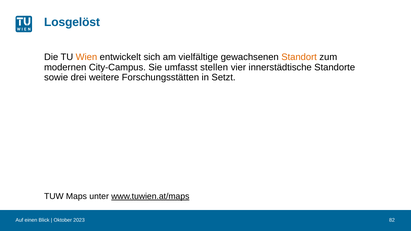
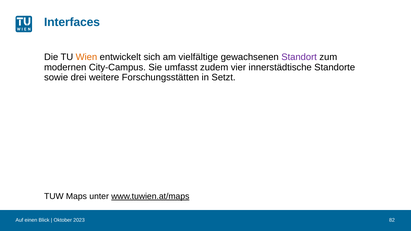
Losgelöst: Losgelöst -> Interfaces
Standort colour: orange -> purple
stellen: stellen -> zudem
